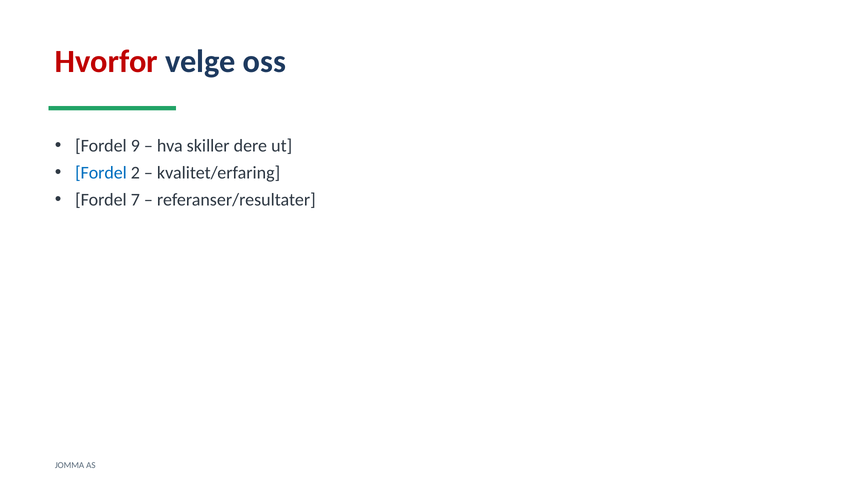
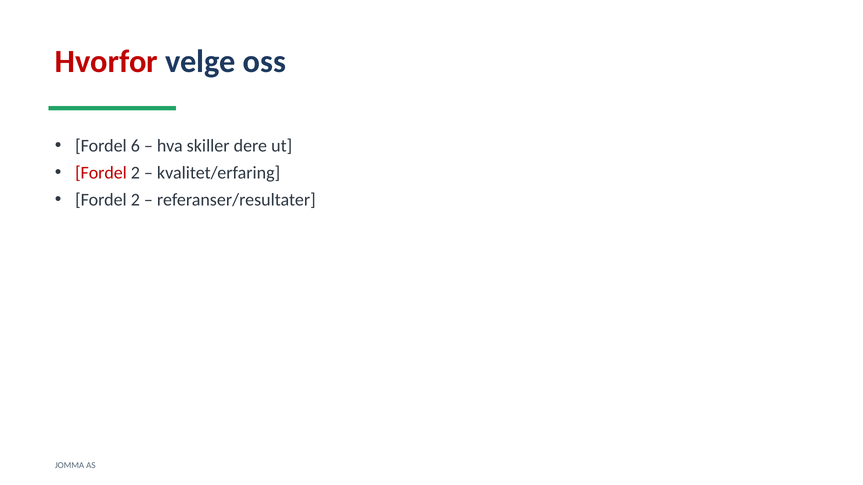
9: 9 -> 6
Fordel at (101, 173) colour: blue -> red
7 at (135, 200): 7 -> 2
